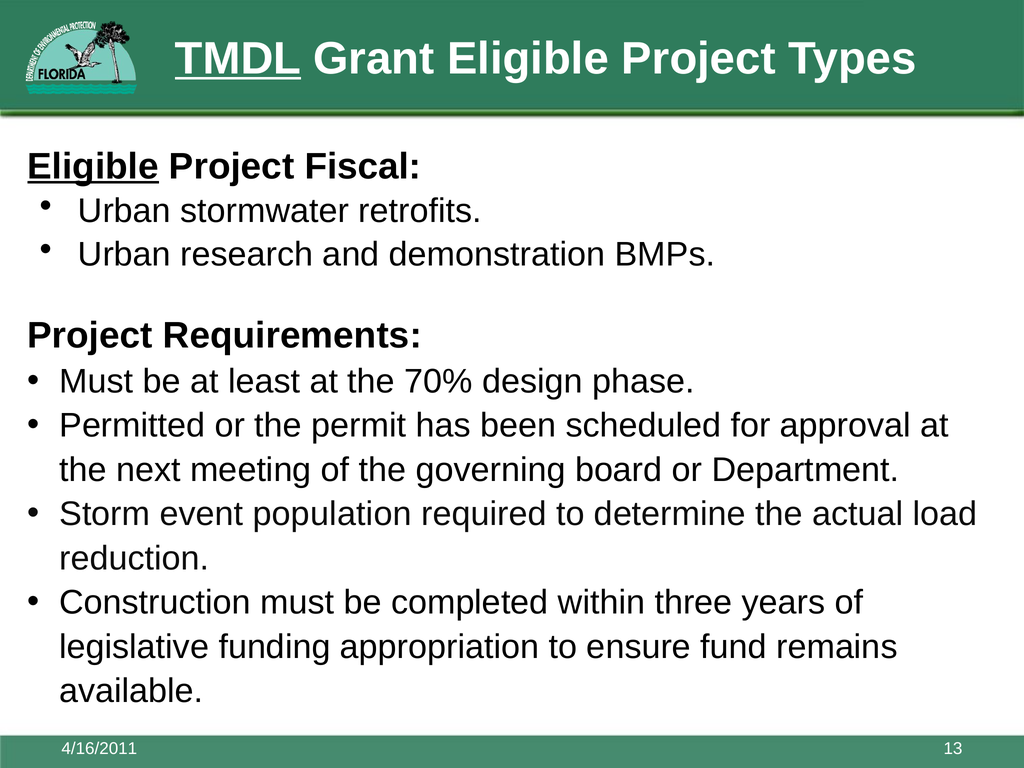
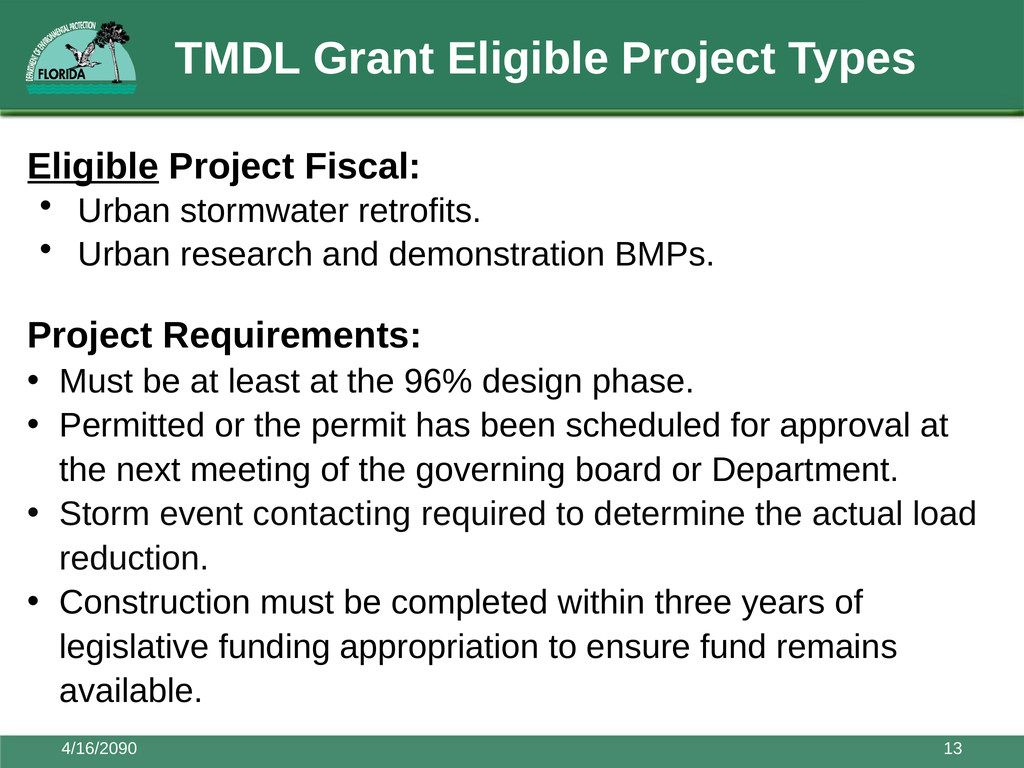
TMDL underline: present -> none
70%: 70% -> 96%
population: population -> contacting
4/16/2011: 4/16/2011 -> 4/16/2090
